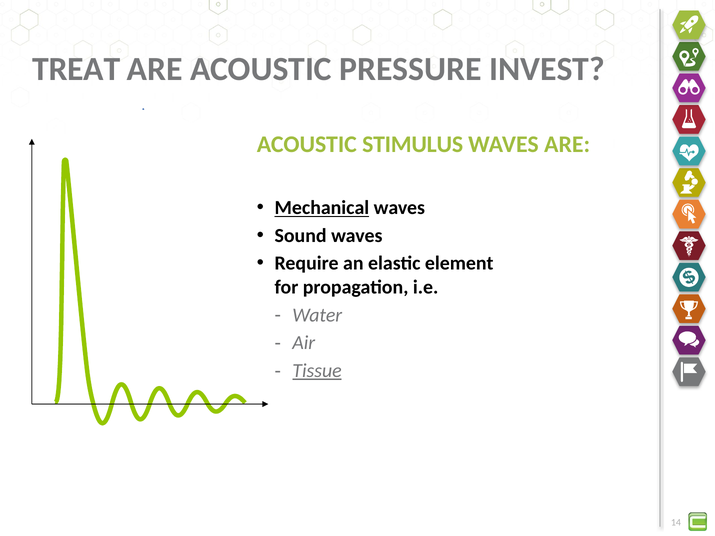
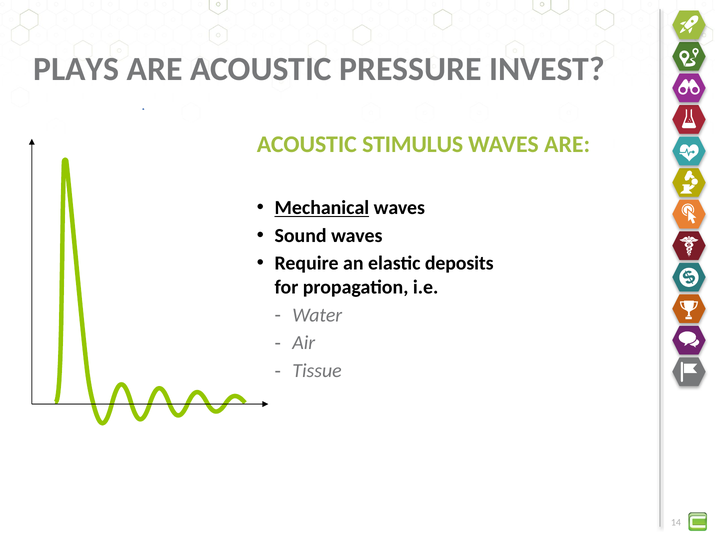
TREAT: TREAT -> PLAYS
element: element -> deposits
Tissue underline: present -> none
